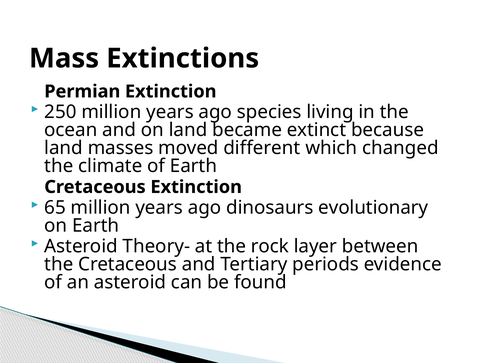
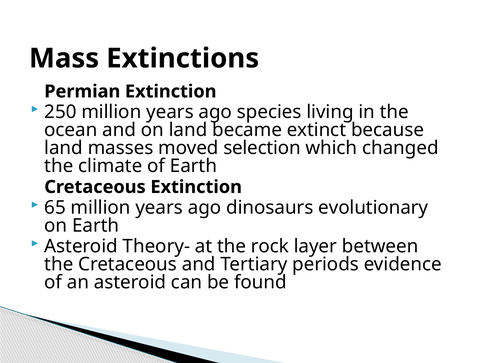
different: different -> selection
